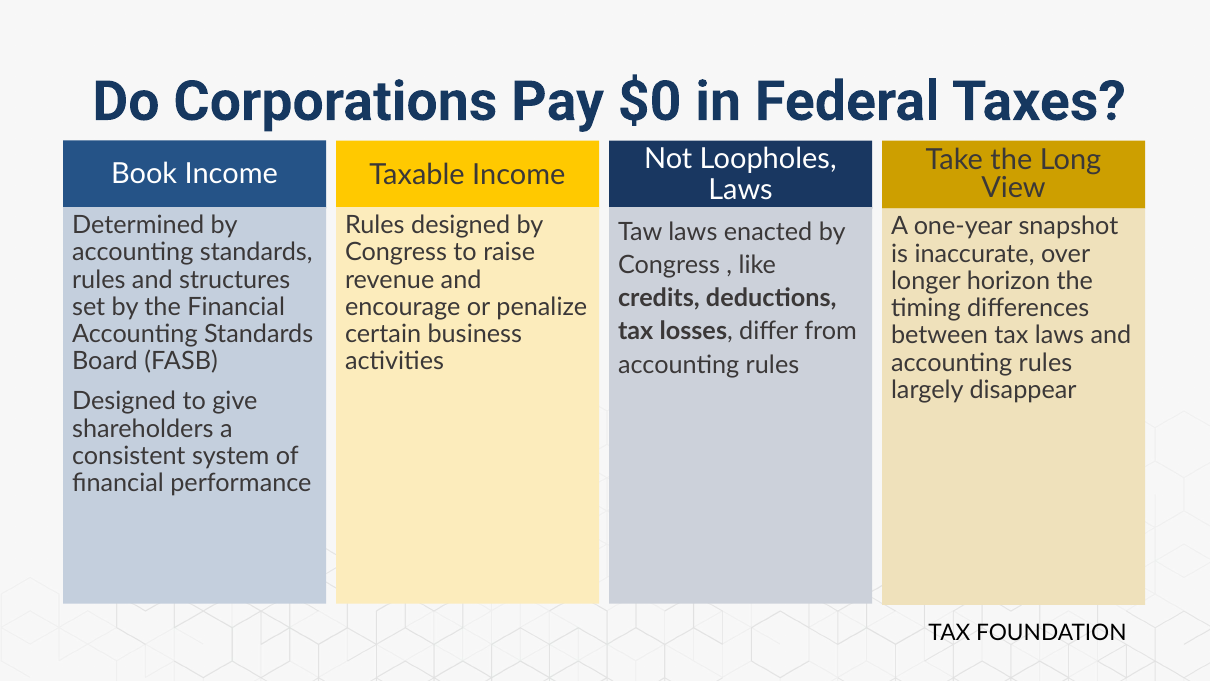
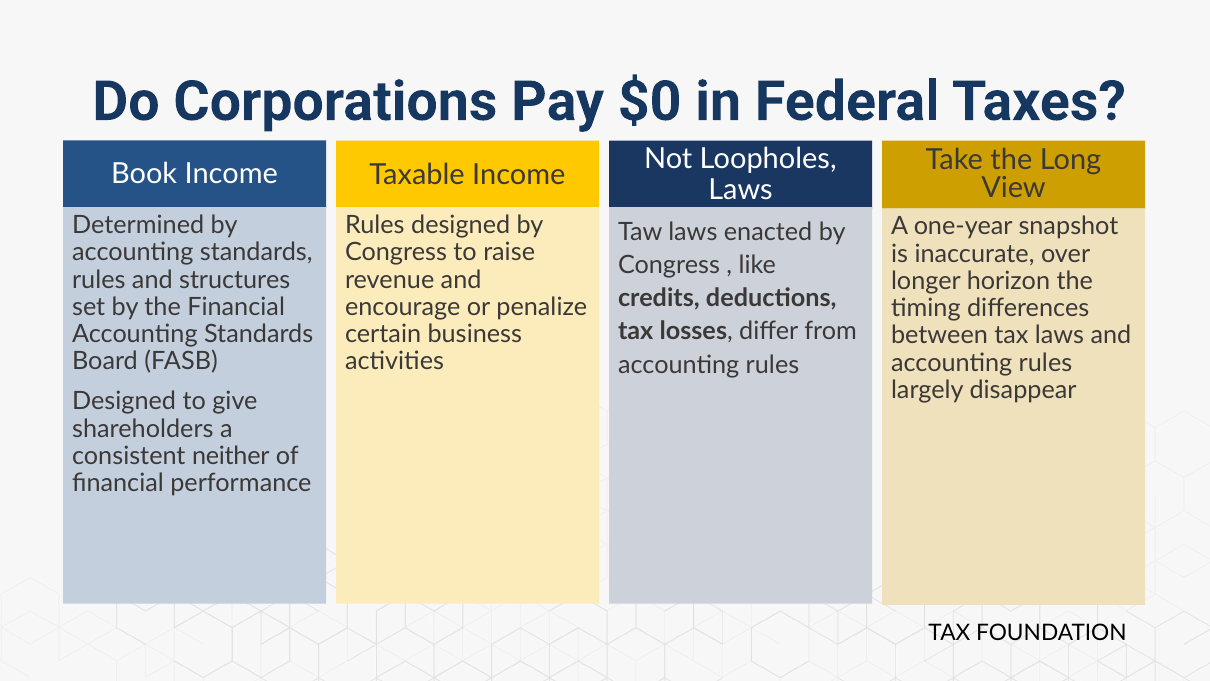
system: system -> neither
